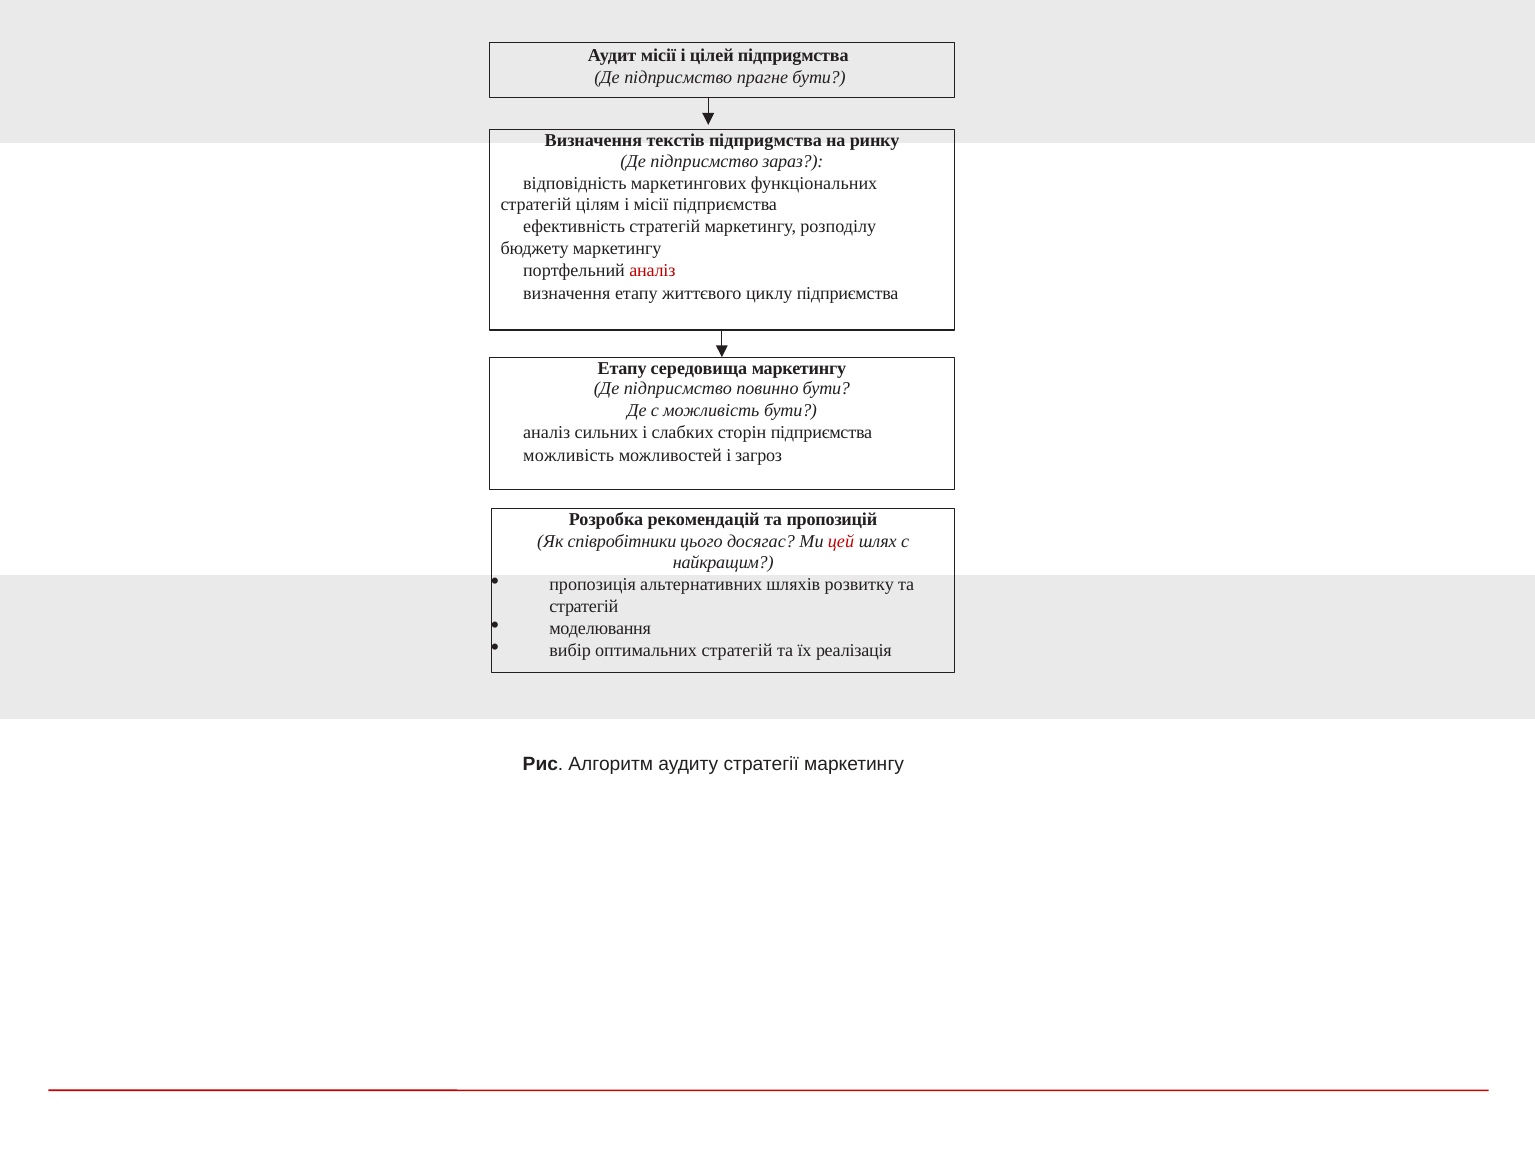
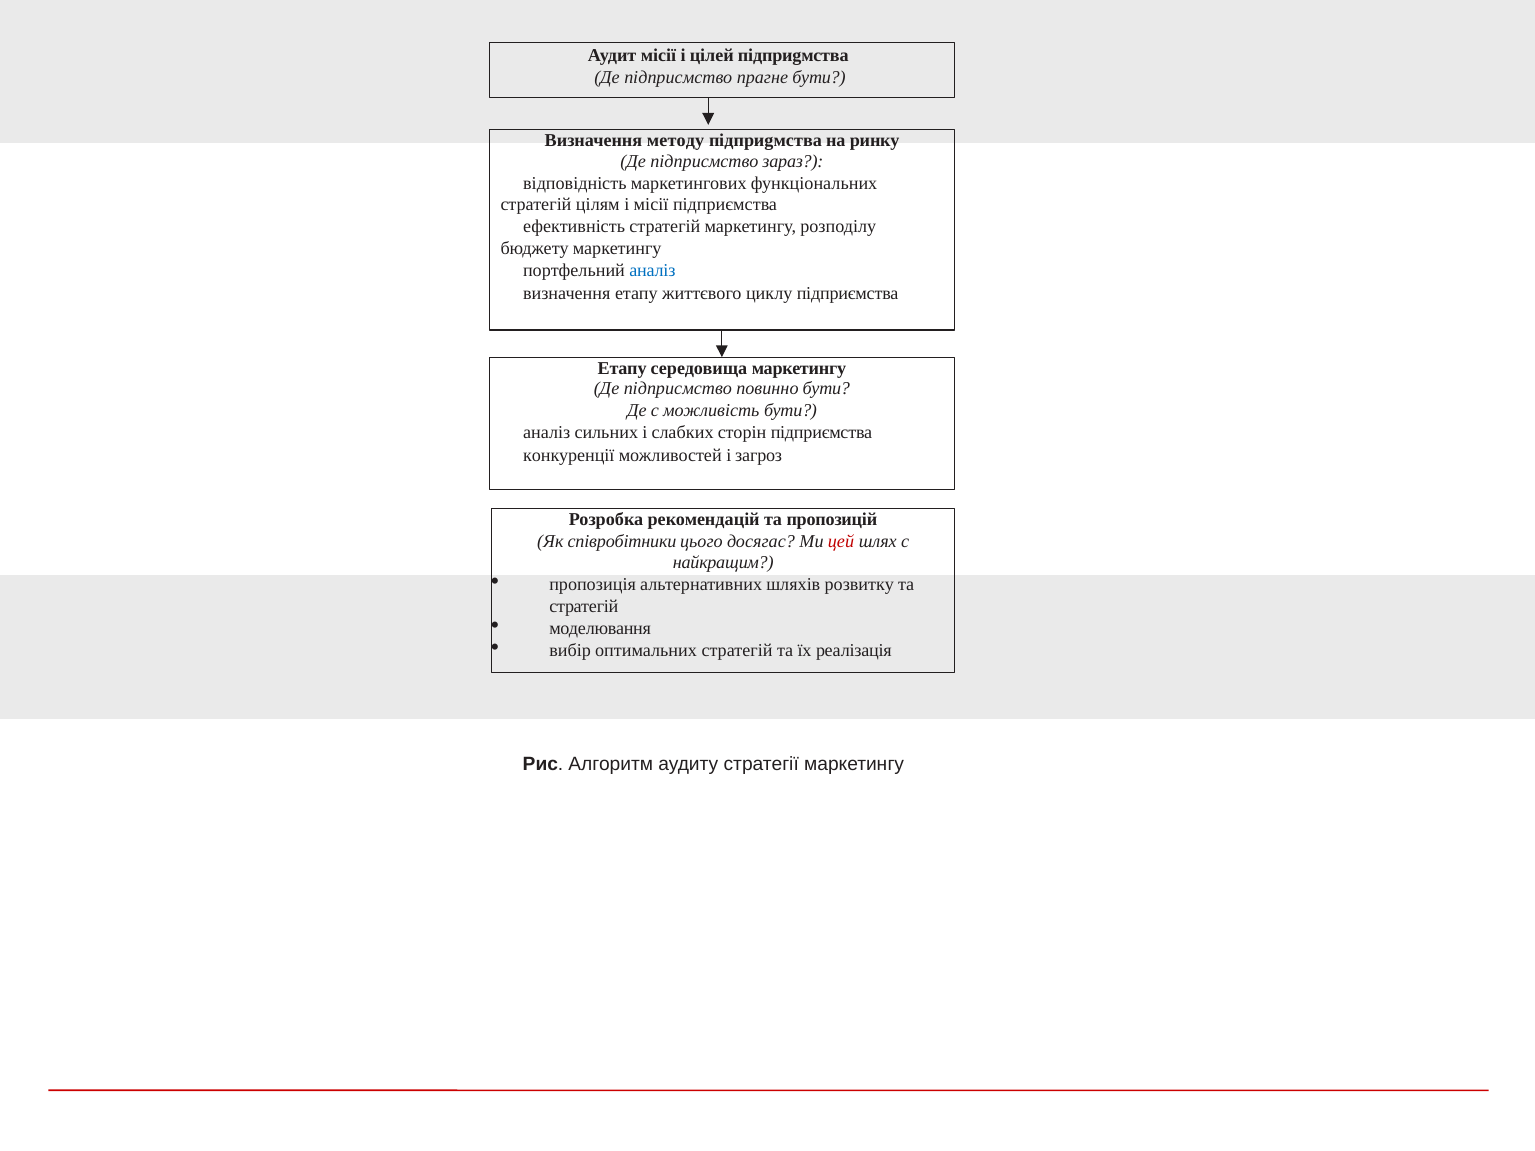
текстів: текстів -> методу
аналіз at (652, 271) colour: red -> blue
можливість at (569, 455): можливість -> конкуренції
